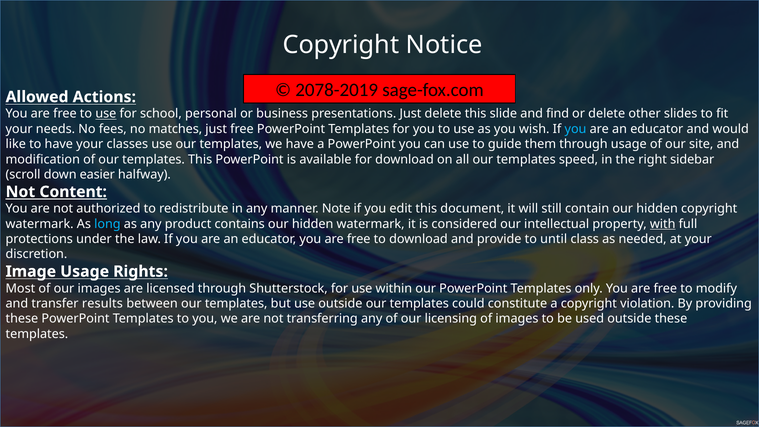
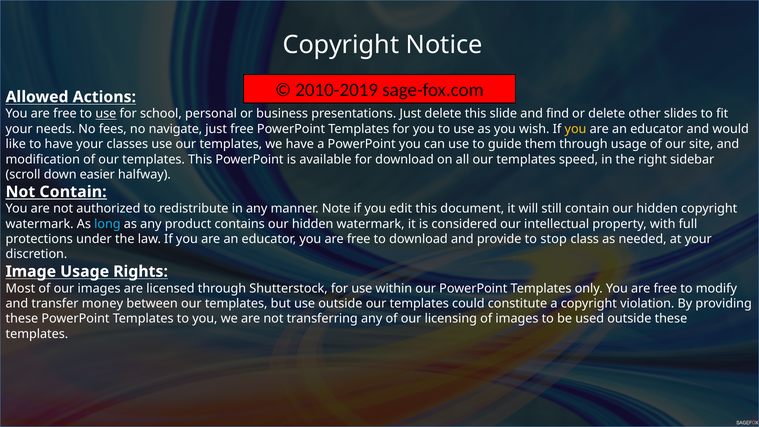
2078-2019: 2078-2019 -> 2010-2019
matches: matches -> navigate
you at (576, 129) colour: light blue -> yellow
Not Content: Content -> Contain
with underline: present -> none
until: until -> stop
results: results -> money
